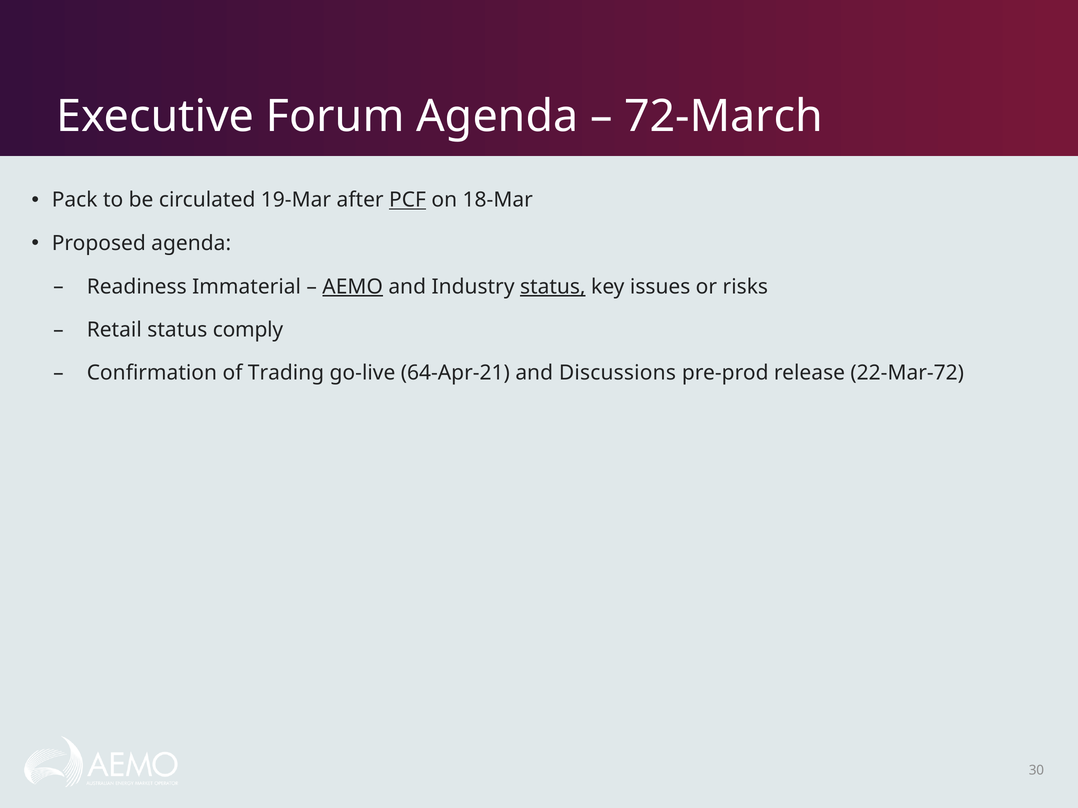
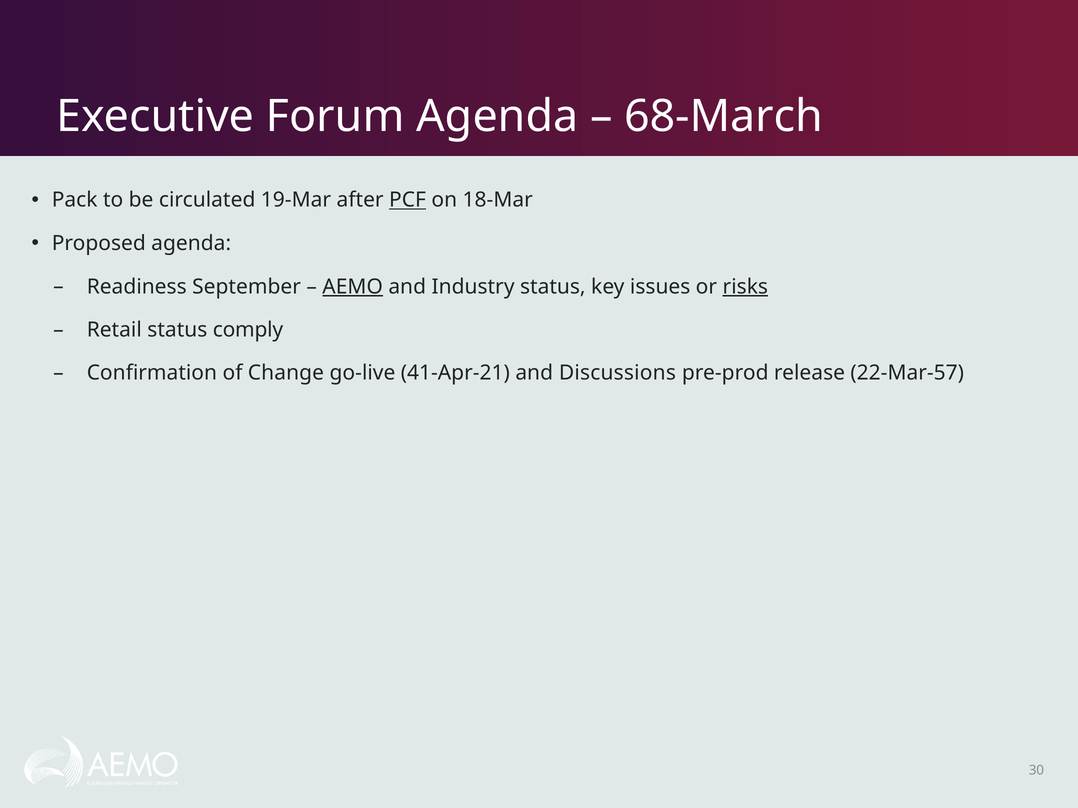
72-March: 72-March -> 68-March
Immaterial: Immaterial -> September
status at (553, 287) underline: present -> none
risks underline: none -> present
Trading: Trading -> Change
64-Apr-21: 64-Apr-21 -> 41-Apr-21
22-Mar-72: 22-Mar-72 -> 22-Mar-57
